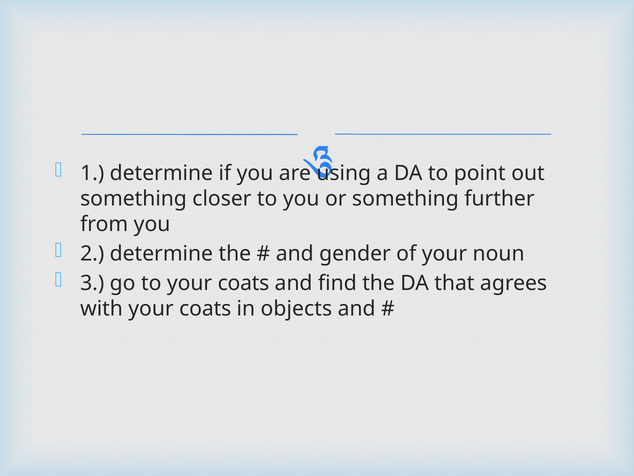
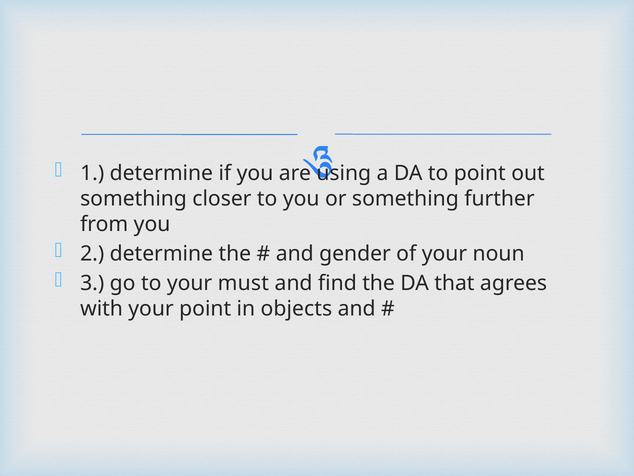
to your coats: coats -> must
with your coats: coats -> point
